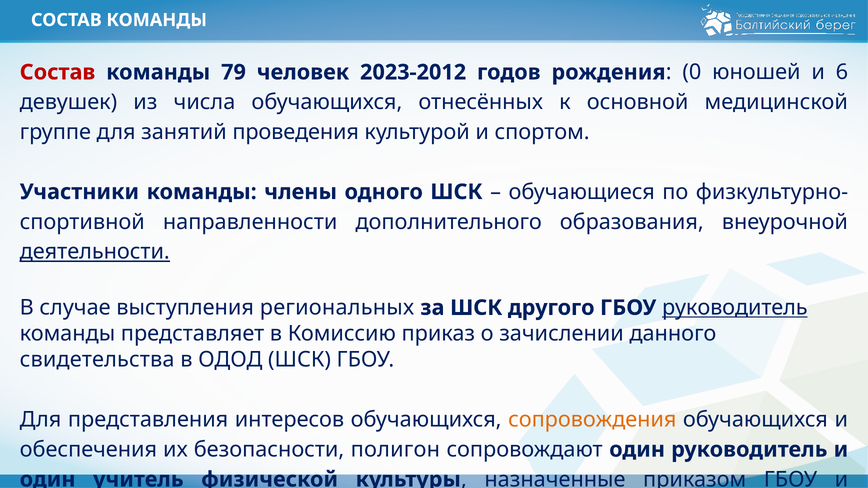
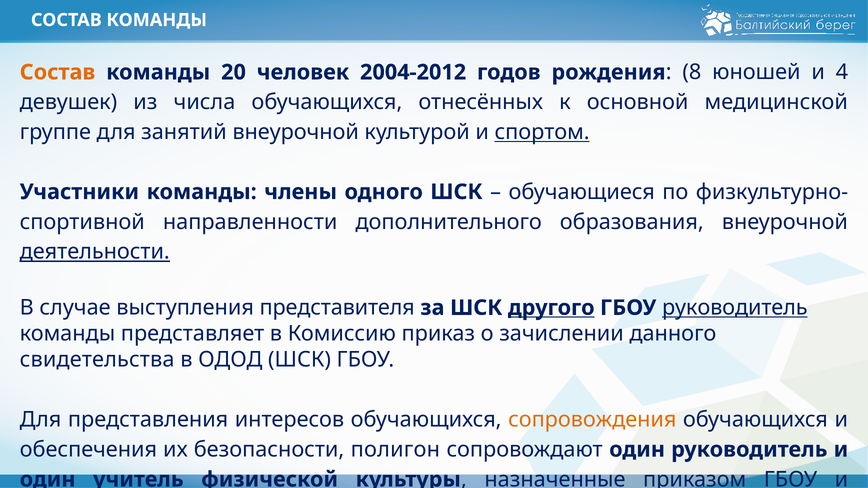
Состав at (58, 72) colour: red -> orange
79: 79 -> 20
2023-2012: 2023-2012 -> 2004-2012
0: 0 -> 8
6: 6 -> 4
занятий проведения: проведения -> внеурочной
спортом underline: none -> present
региональных: региональных -> представителя
другого underline: none -> present
